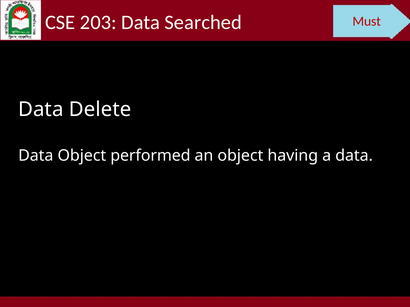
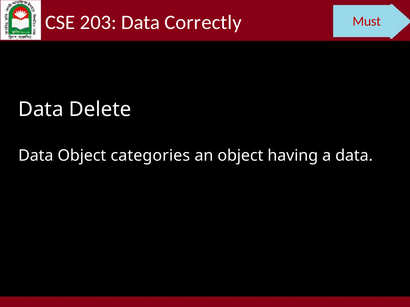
Searched: Searched -> Correctly
performed: performed -> categories
